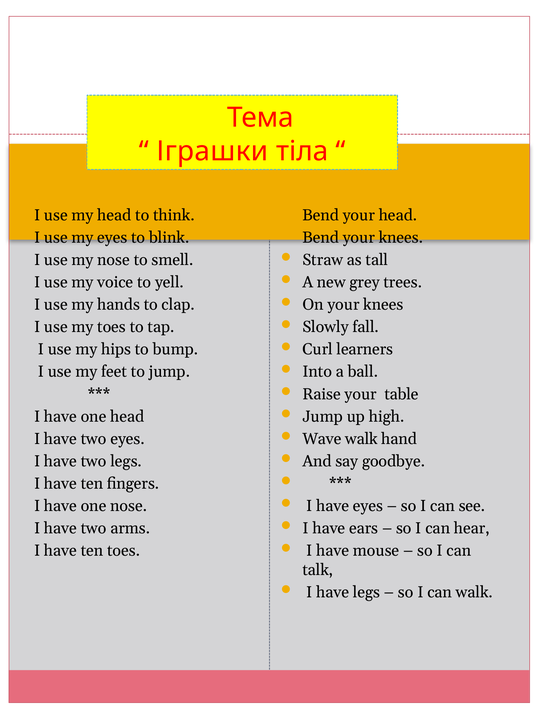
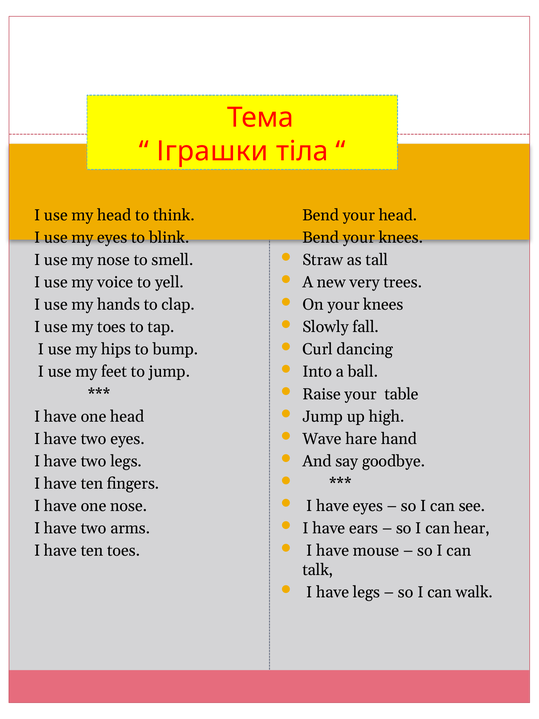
grey: grey -> very
learners: learners -> dancing
Wave walk: walk -> hare
